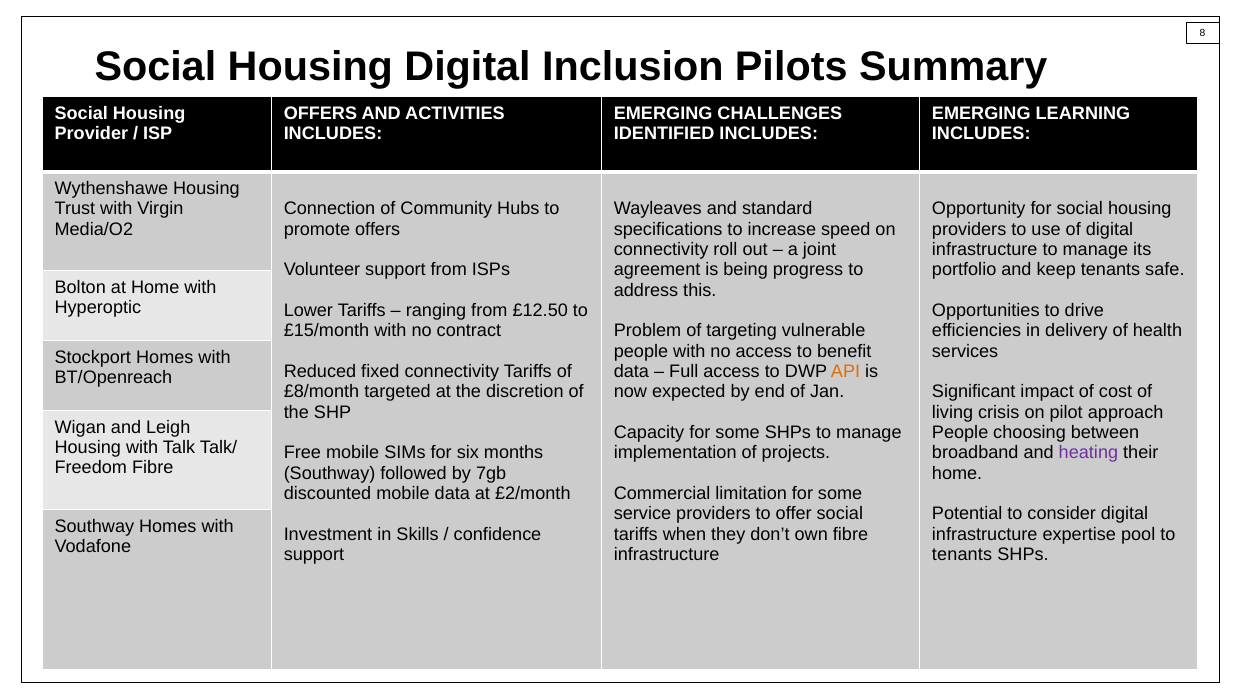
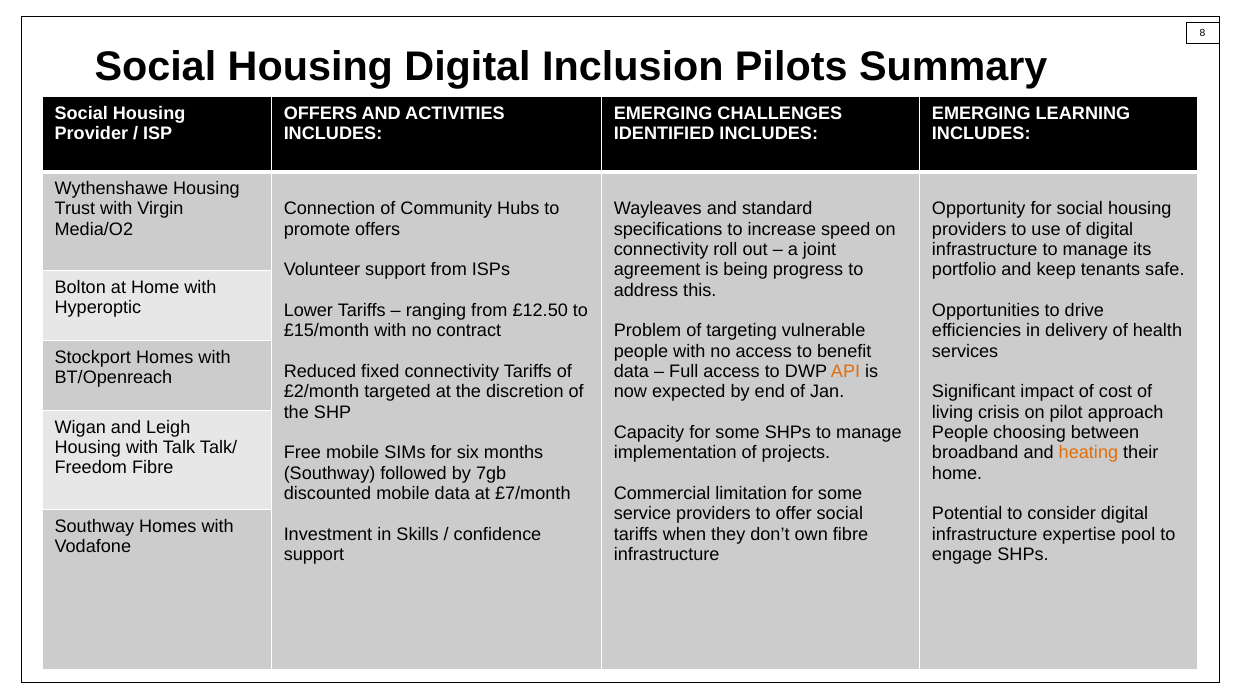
£8/month: £8/month -> £2/month
heating colour: purple -> orange
£2/month: £2/month -> £7/month
tenants at (962, 554): tenants -> engage
